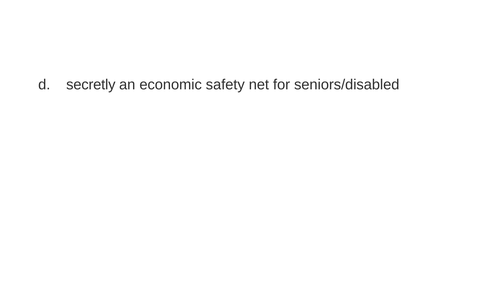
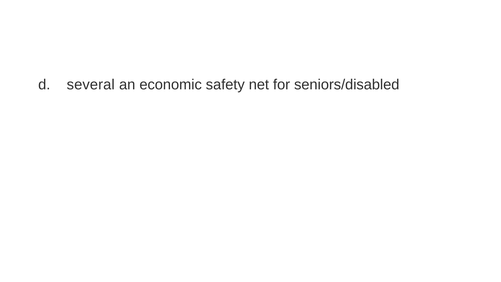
secretly: secretly -> several
